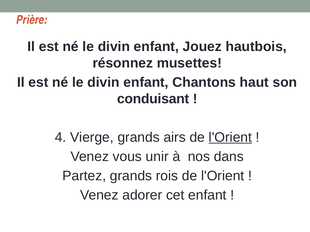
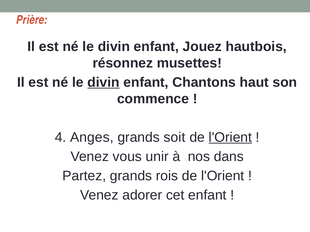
divin at (104, 82) underline: none -> present
conduisant: conduisant -> commence
Vierge: Vierge -> Anges
airs: airs -> soit
